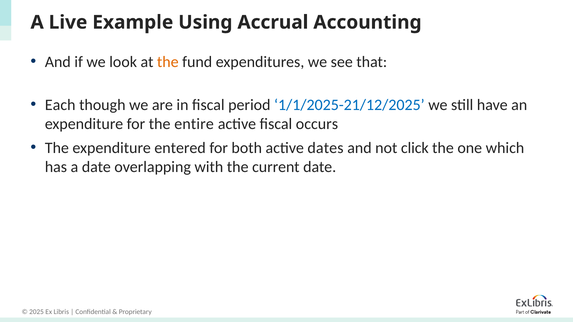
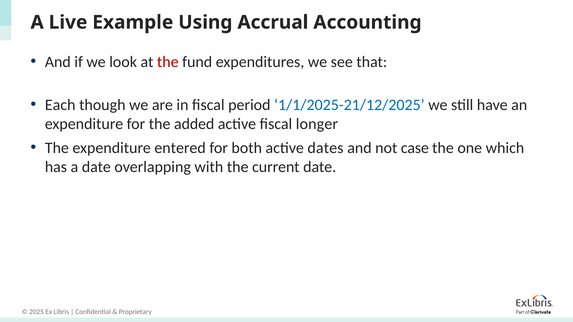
the at (168, 62) colour: orange -> red
entire: entire -> added
occurs: occurs -> longer
click: click -> case
